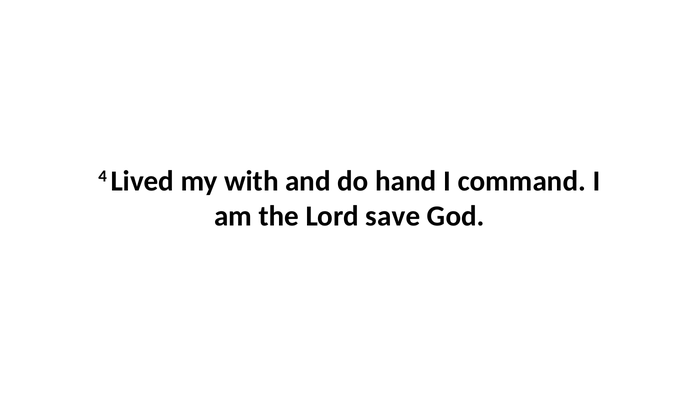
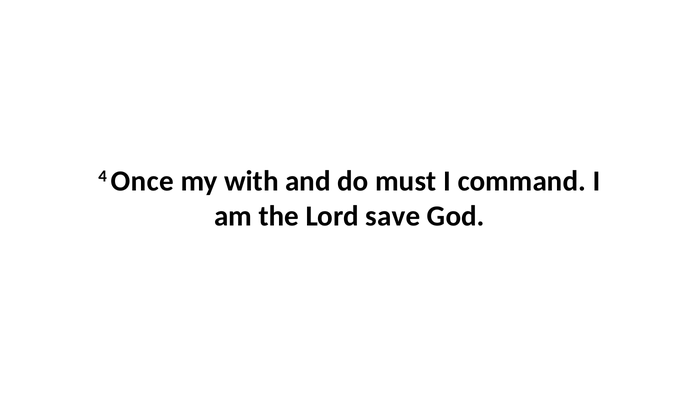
Lived: Lived -> Once
hand: hand -> must
